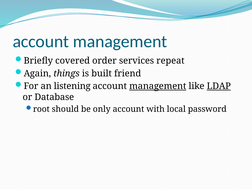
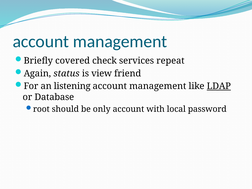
order: order -> check
things: things -> status
built: built -> view
management at (158, 86) underline: present -> none
